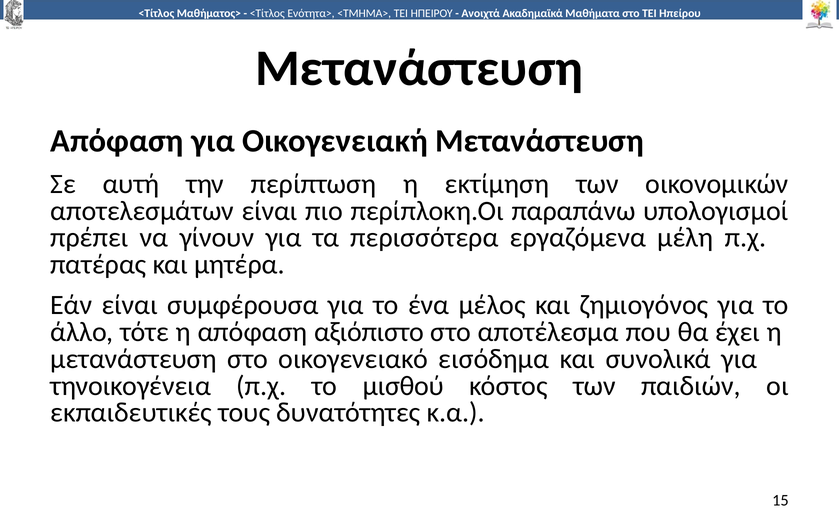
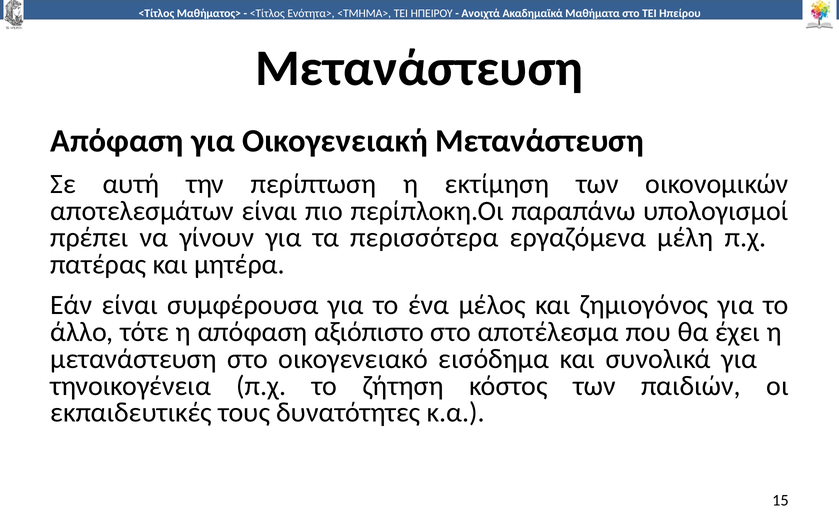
μισθού: μισθού -> ζήτηση
